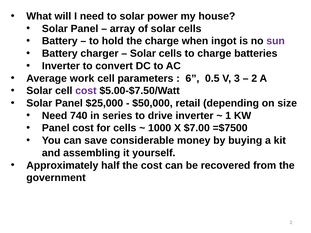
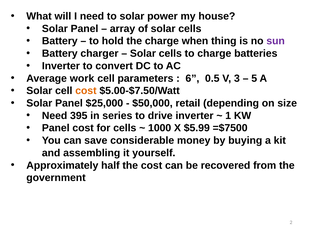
ingot: ingot -> thing
2 at (254, 78): 2 -> 5
cost at (86, 91) colour: purple -> orange
740: 740 -> 395
$7.00: $7.00 -> $5.99
